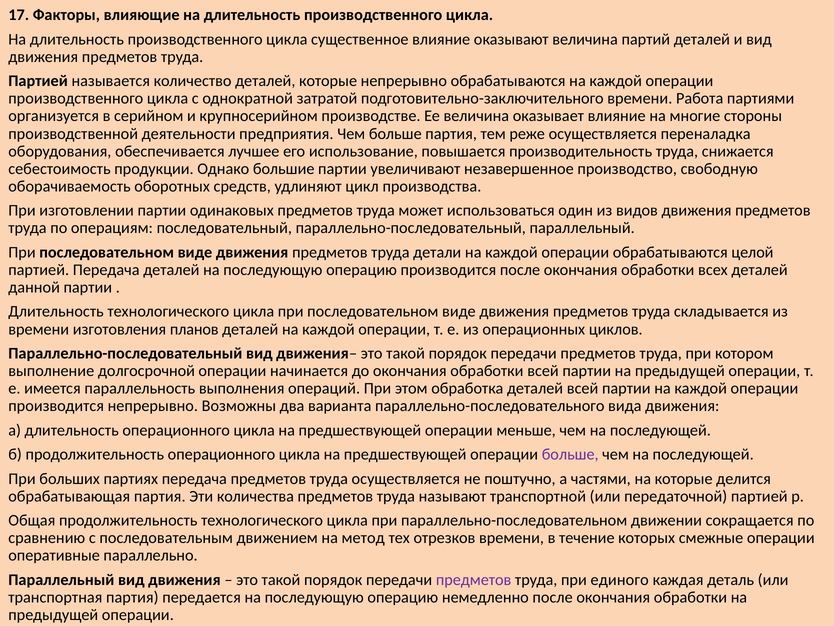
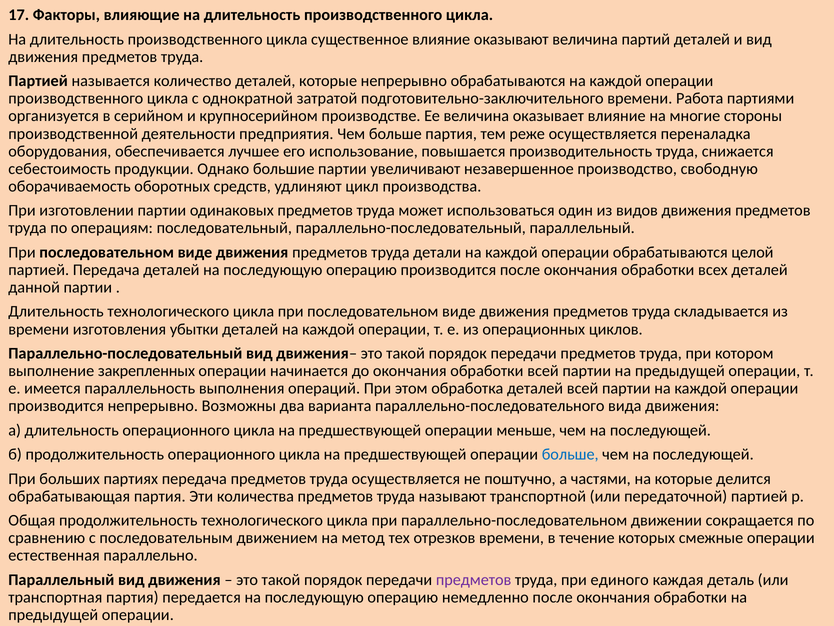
планов: планов -> убытки
долгосрочной: долгосрочной -> закрепленных
больше at (570, 454) colour: purple -> blue
оперативные: оперативные -> естественная
